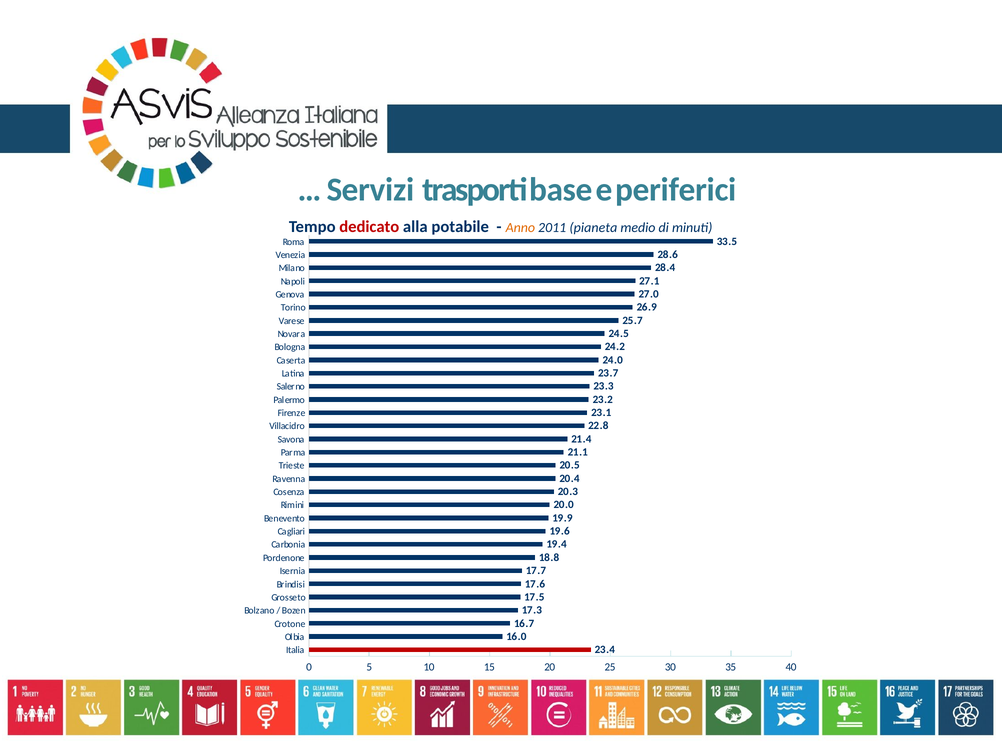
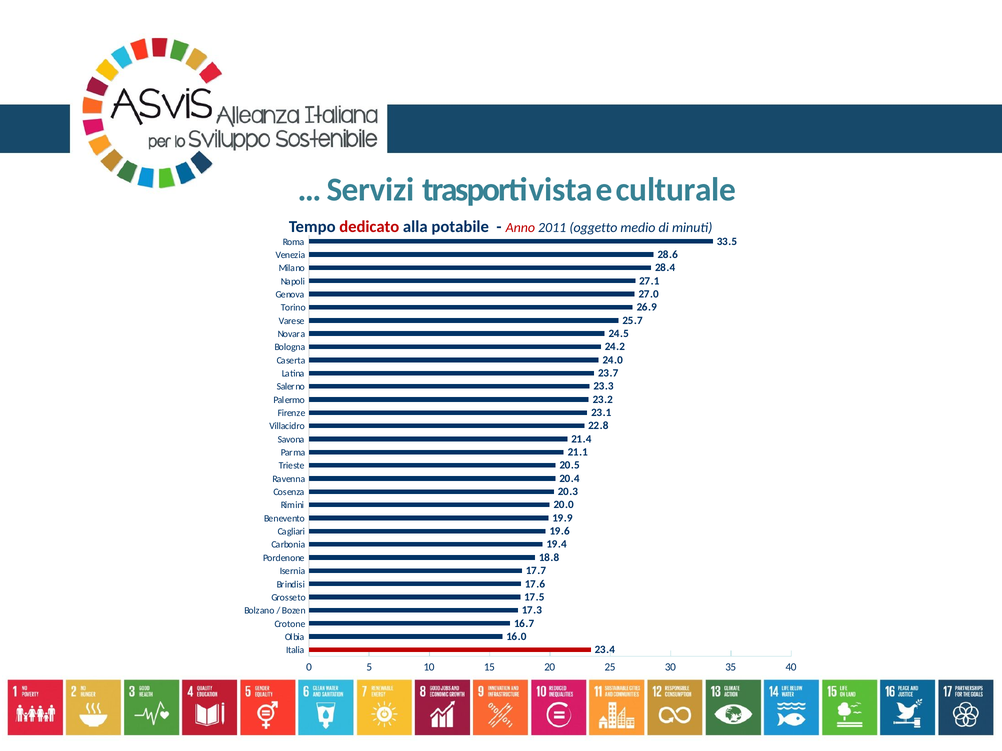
base: base -> vista
periferici: periferici -> culturale
Anno colour: orange -> red
pianeta: pianeta -> oggetto
